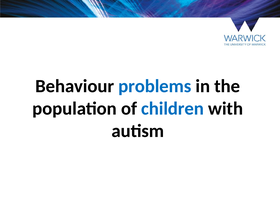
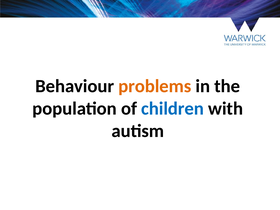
problems colour: blue -> orange
